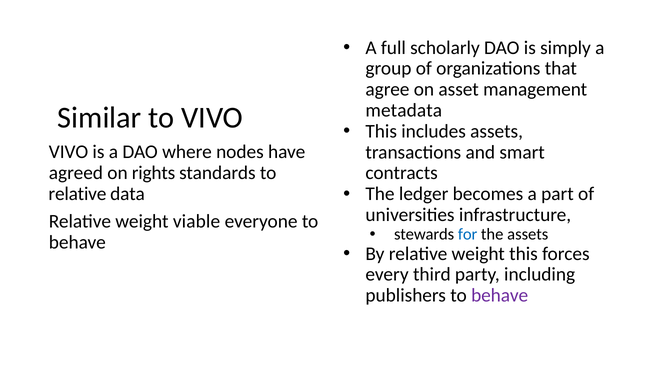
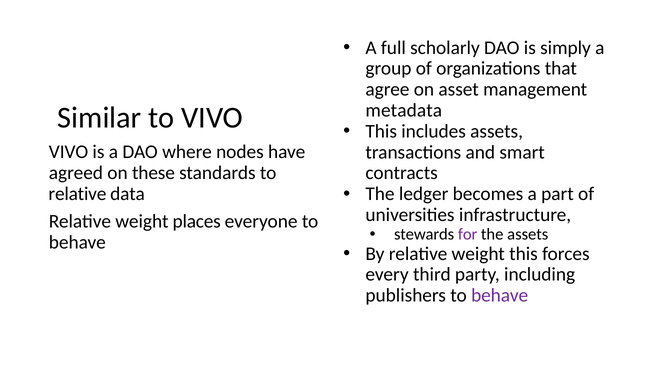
rights: rights -> these
viable: viable -> places
for colour: blue -> purple
